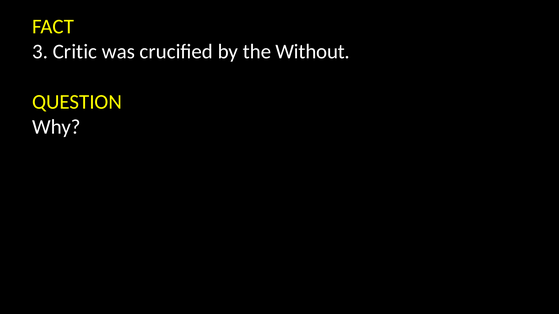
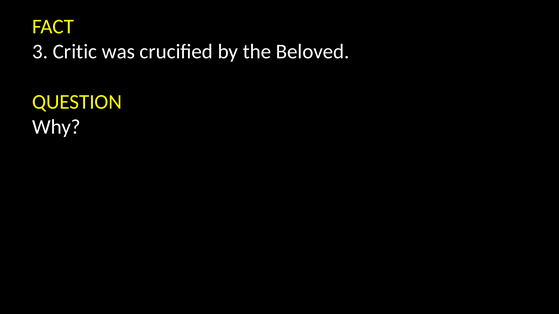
Without: Without -> Beloved
